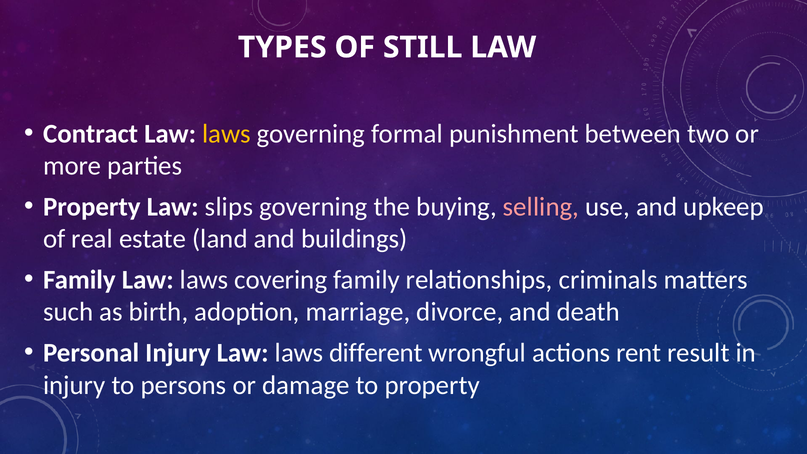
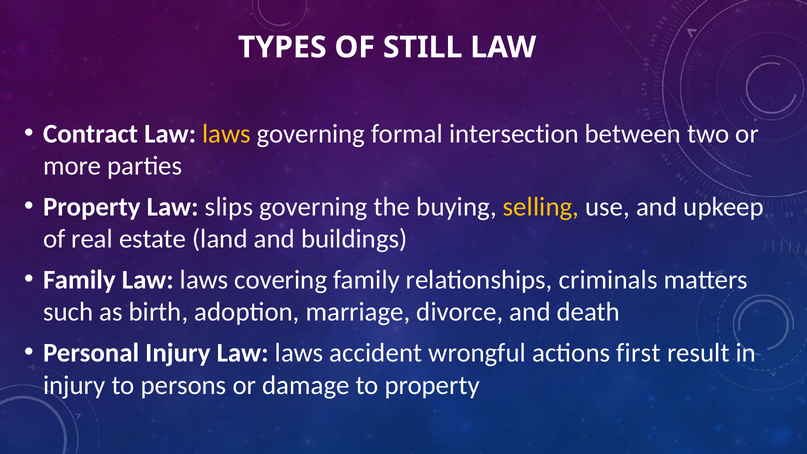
punishment: punishment -> intersection
selling colour: pink -> yellow
different: different -> accident
rent: rent -> first
